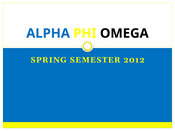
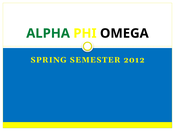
ALPHA colour: blue -> green
